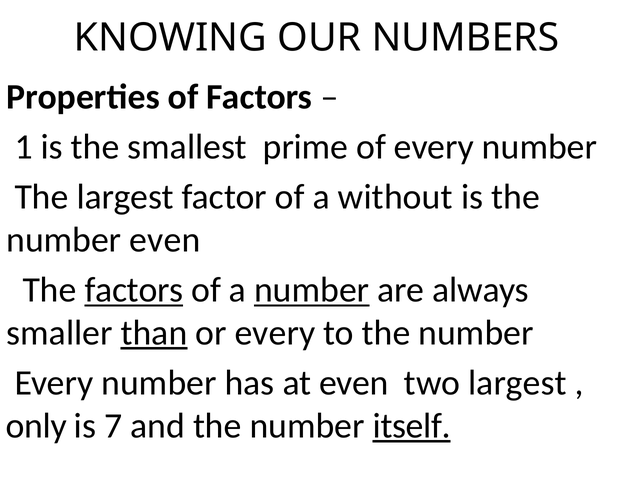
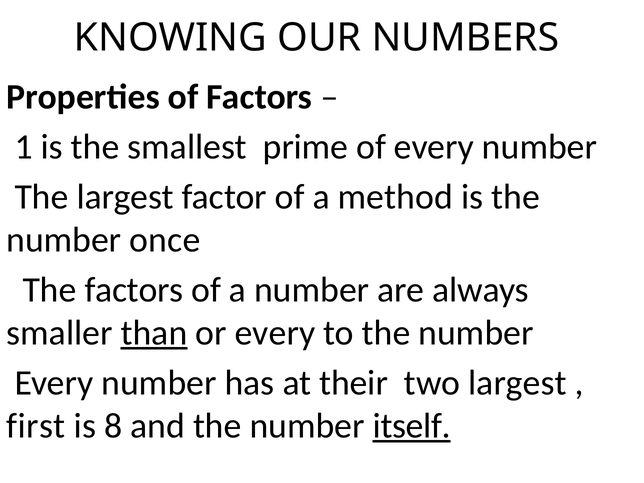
without: without -> method
number even: even -> once
factors at (134, 290) underline: present -> none
number at (312, 290) underline: present -> none
at even: even -> their
only: only -> first
7: 7 -> 8
